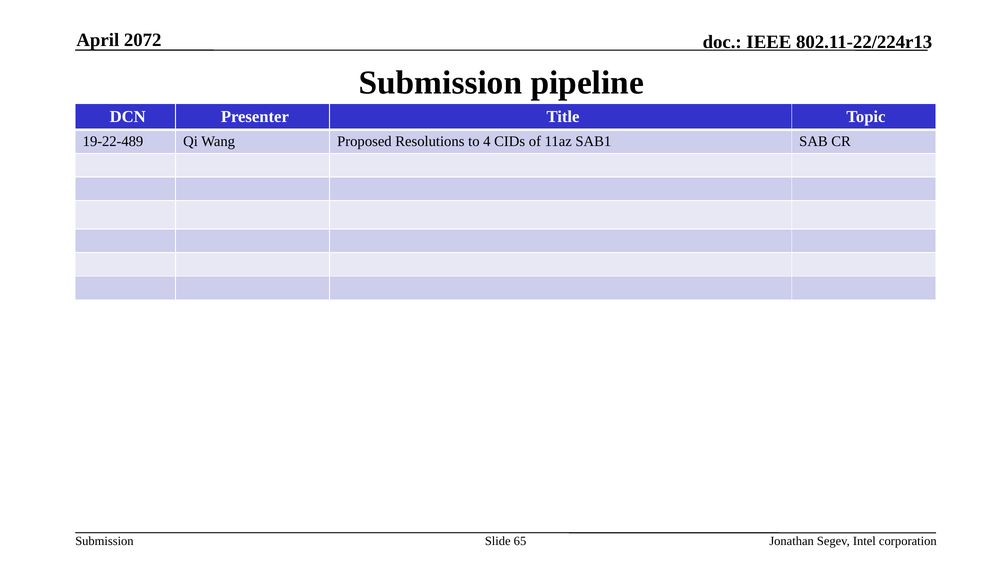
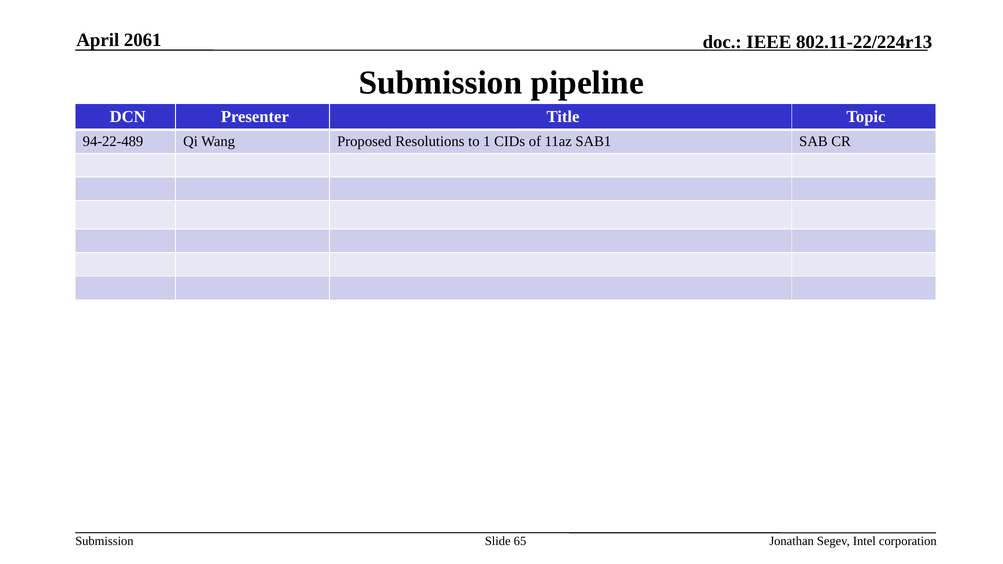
2072: 2072 -> 2061
19-22-489: 19-22-489 -> 94-22-489
4: 4 -> 1
